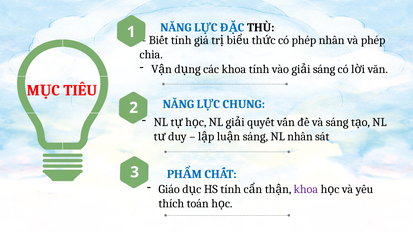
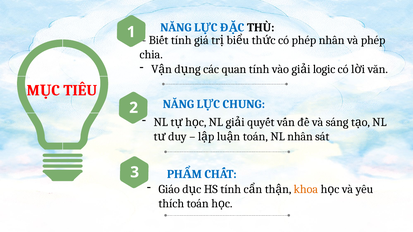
các khoa: khoa -> quan
sáng at (324, 69): sáng -> logic
sáng at (255, 137): sáng -> toán
khoa at (306, 189) colour: purple -> orange
